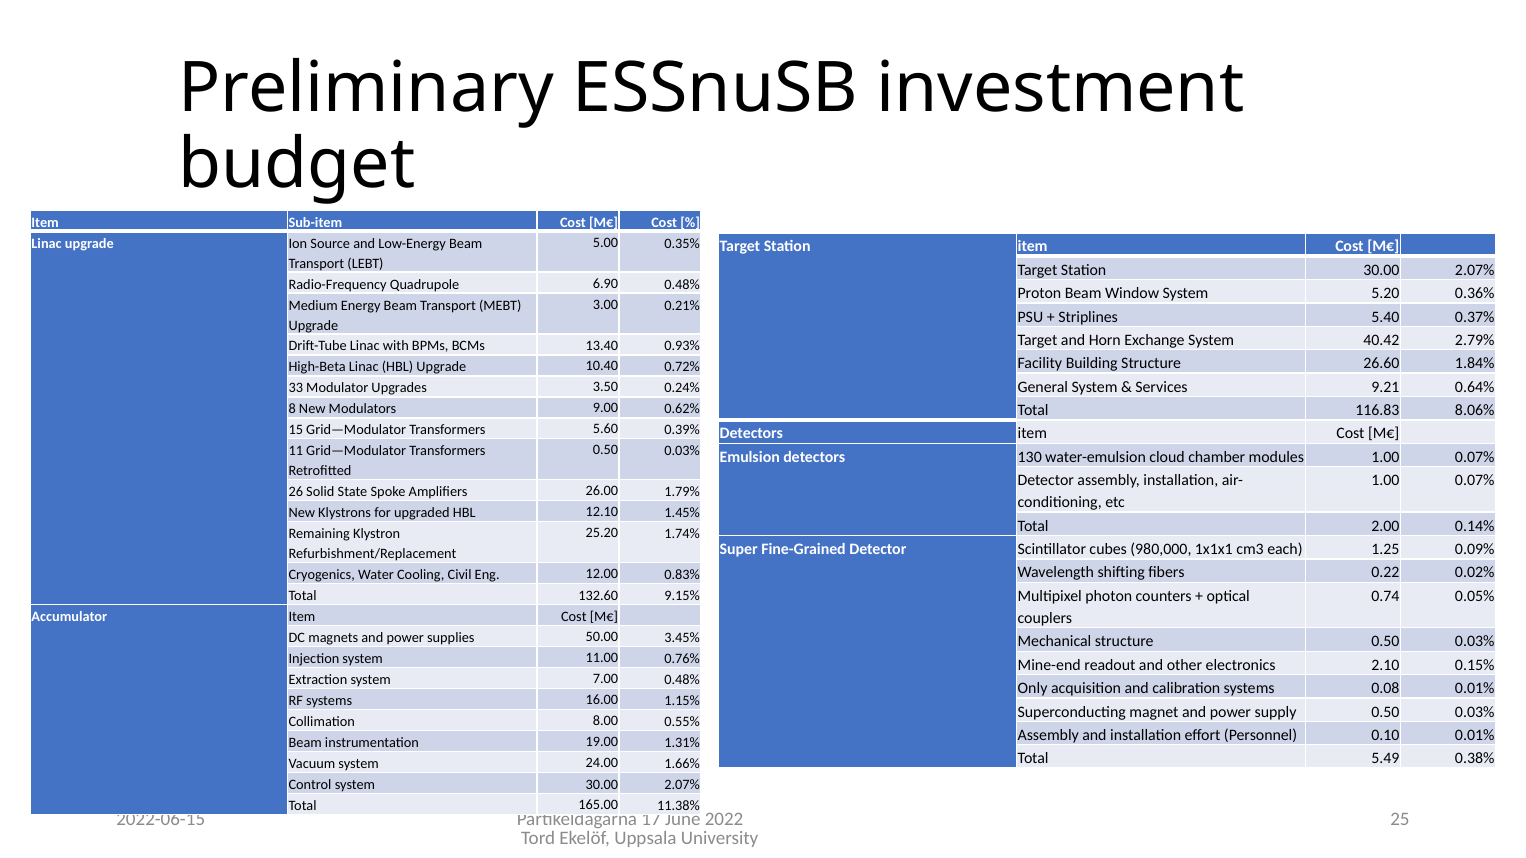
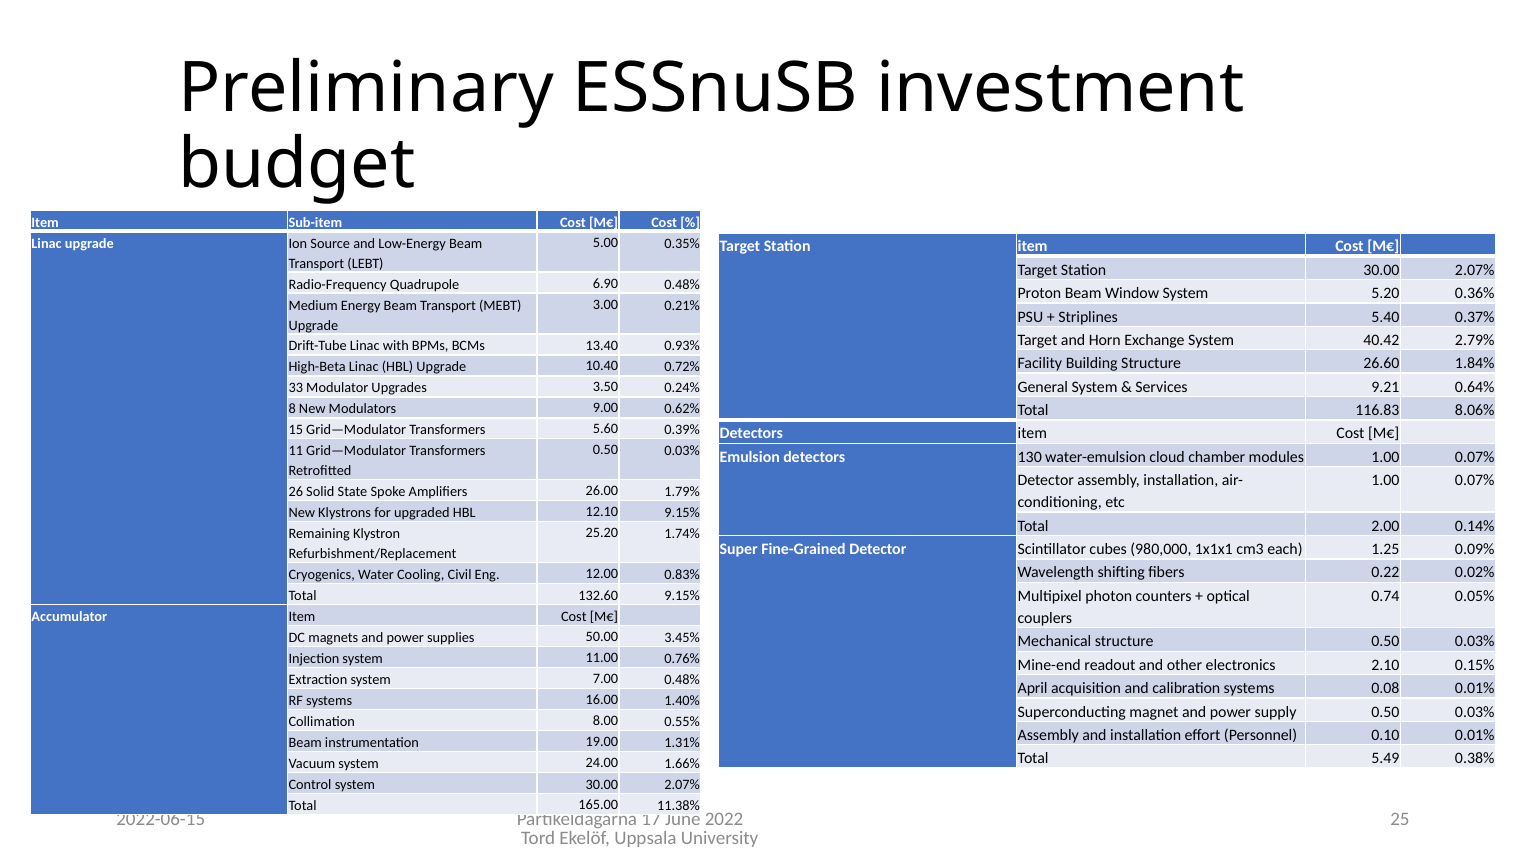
12.10 1.45%: 1.45% -> 9.15%
Only: Only -> April
1.15%: 1.15% -> 1.40%
